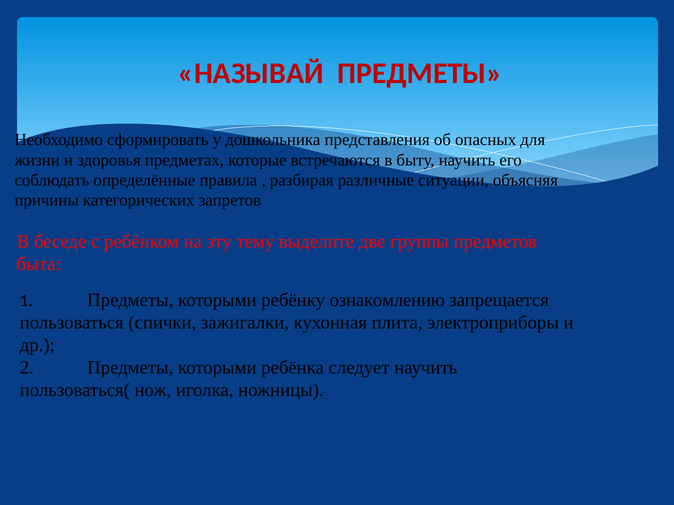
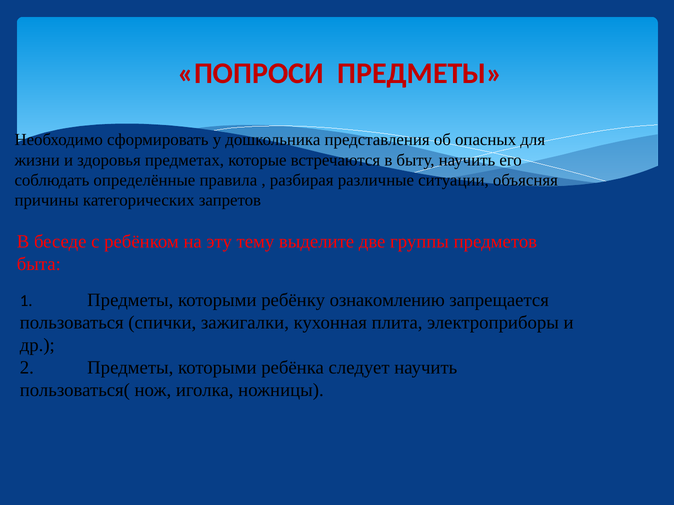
НАЗЫВАЙ: НАЗЫВАЙ -> ПОПРОСИ
